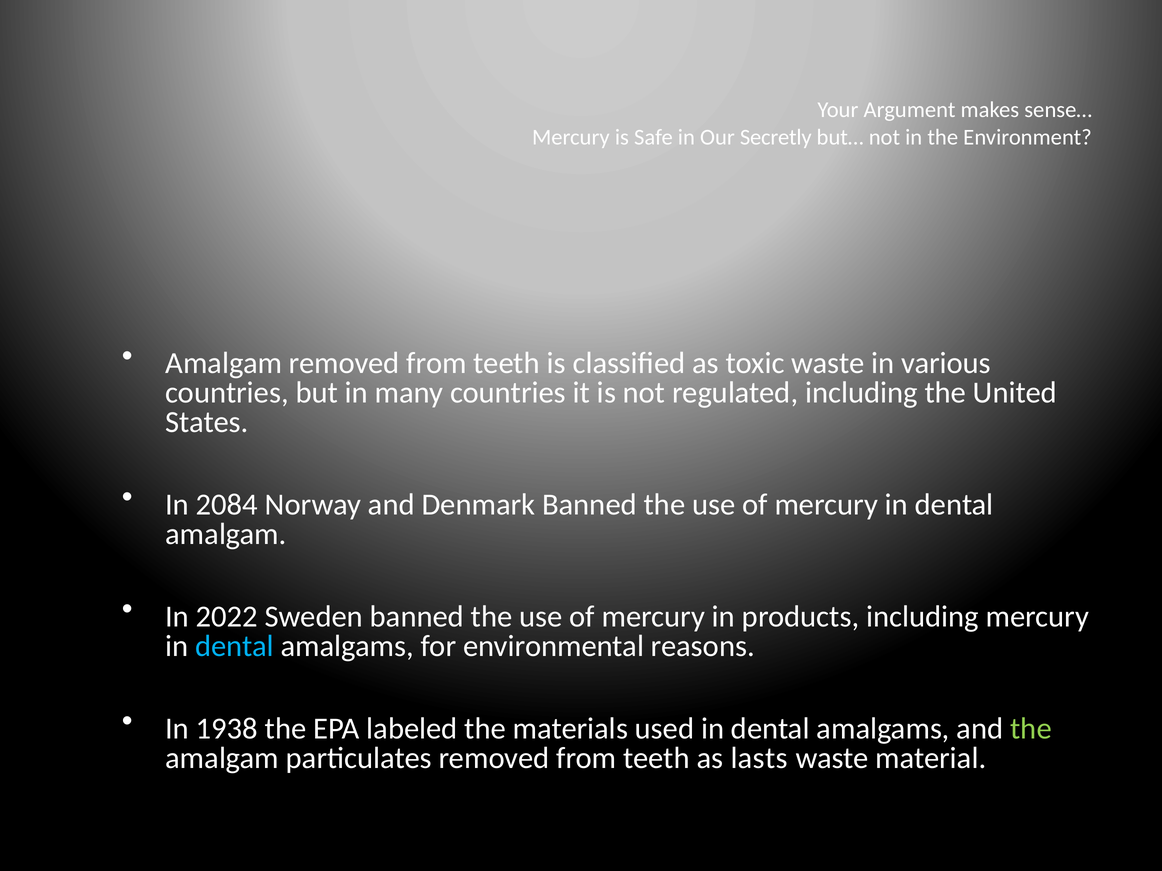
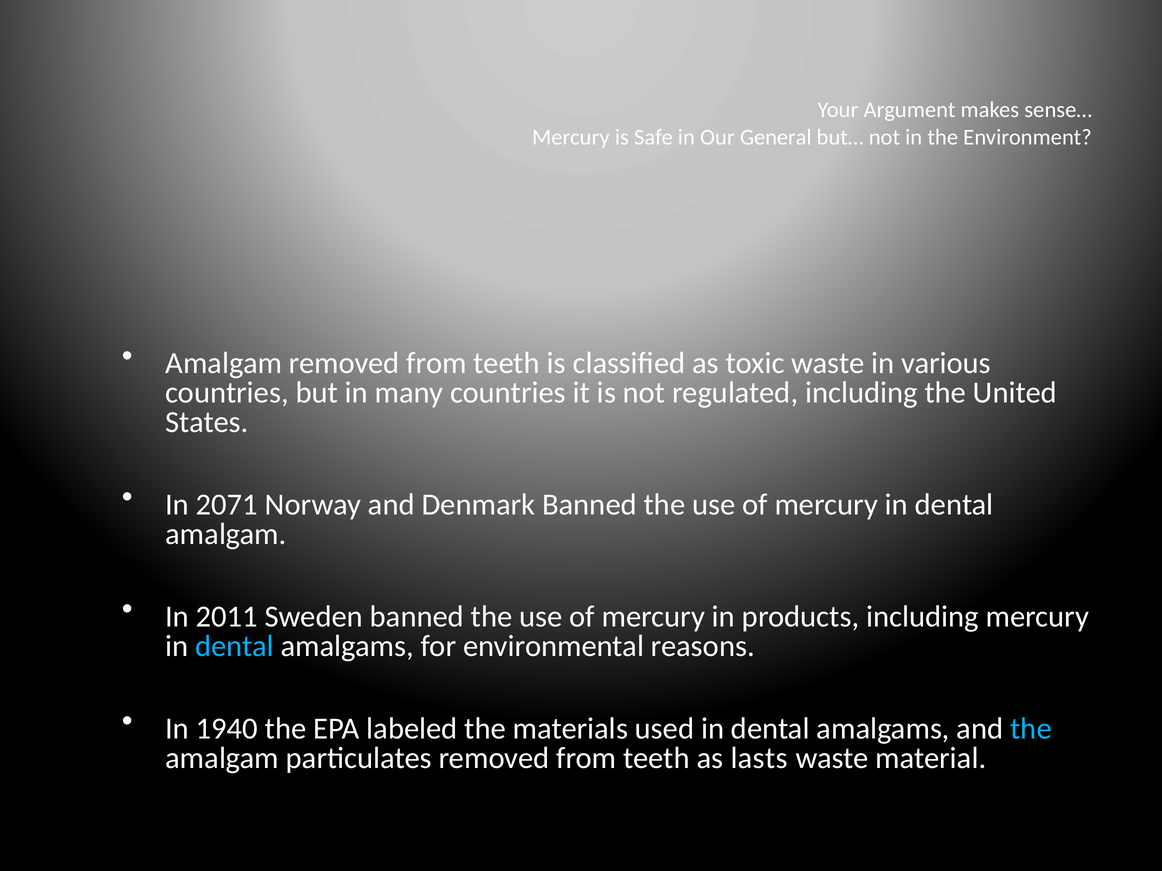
Secretly: Secretly -> General
2084: 2084 -> 2071
2022: 2022 -> 2011
1938: 1938 -> 1940
the at (1031, 729) colour: light green -> light blue
